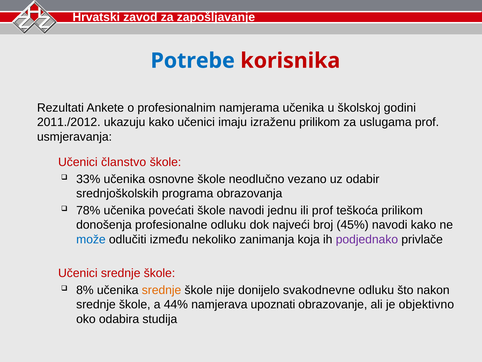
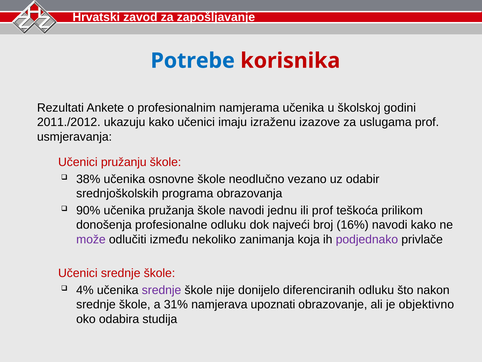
izraženu prilikom: prilikom -> izazove
članstvo: članstvo -> pružanju
33%: 33% -> 38%
78%: 78% -> 90%
povećati: povećati -> pružanja
45%: 45% -> 16%
može colour: blue -> purple
8%: 8% -> 4%
srednje at (162, 290) colour: orange -> purple
svakodnevne: svakodnevne -> diferenciranih
44%: 44% -> 31%
